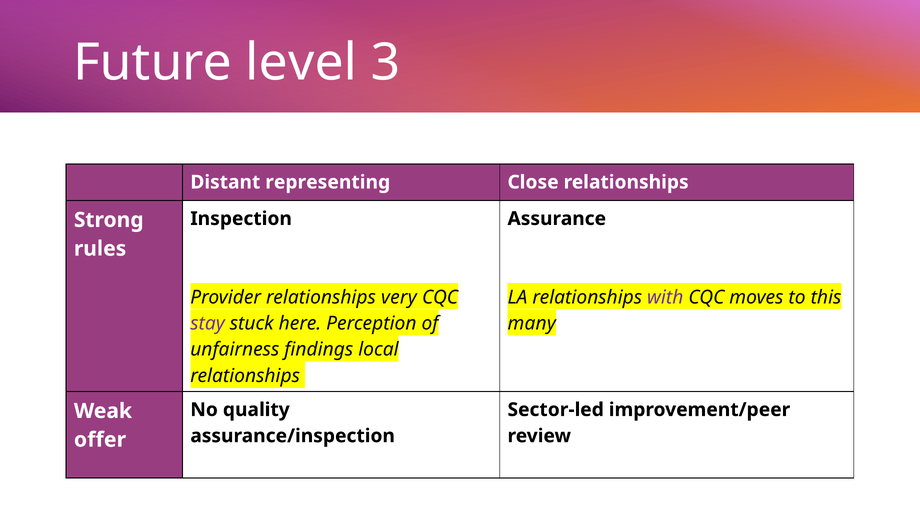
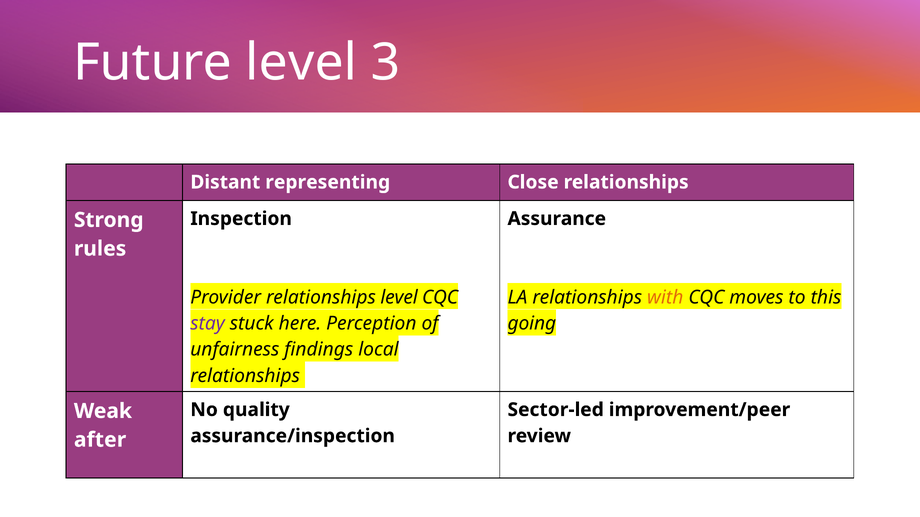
relationships very: very -> level
with colour: purple -> orange
many: many -> going
offer: offer -> after
